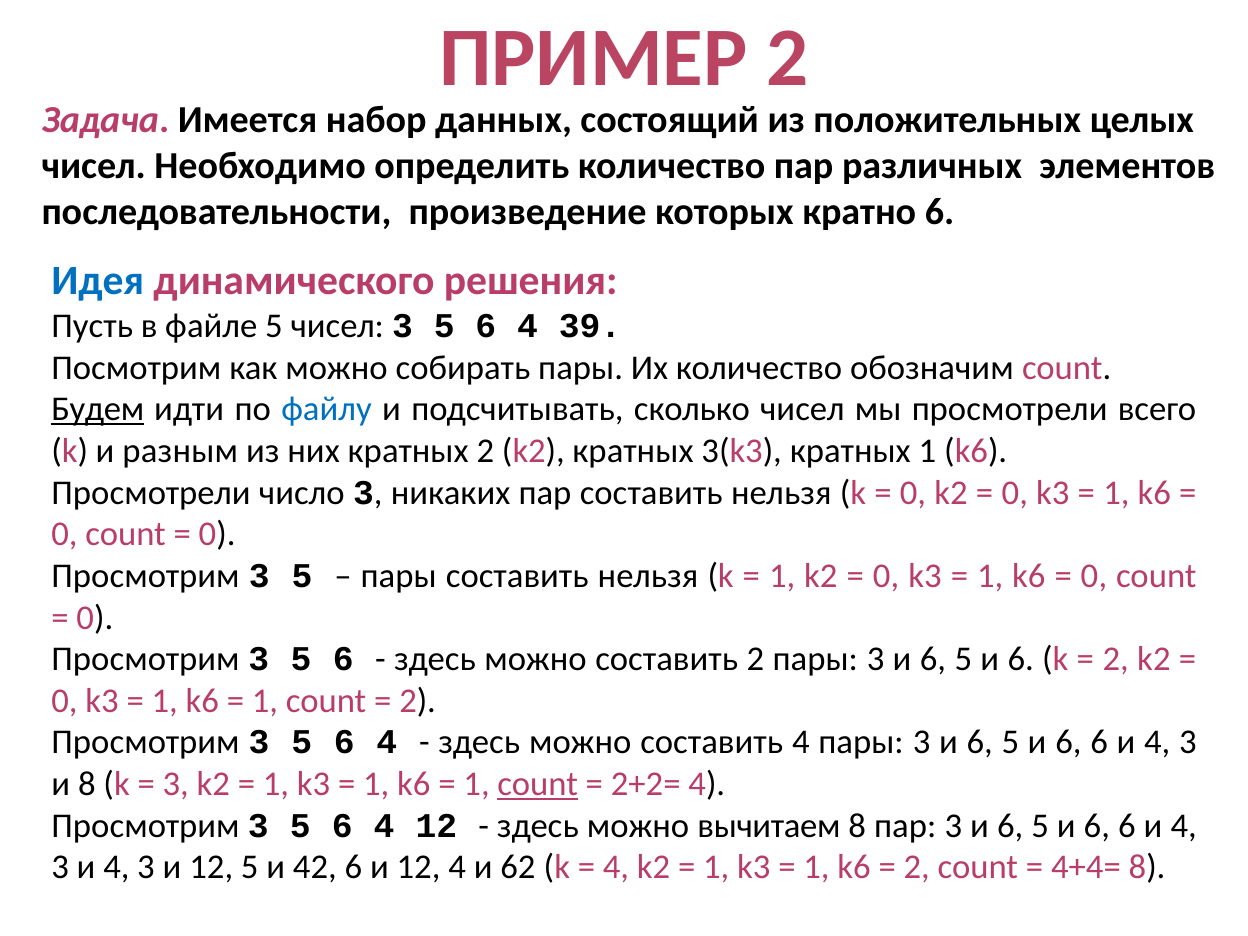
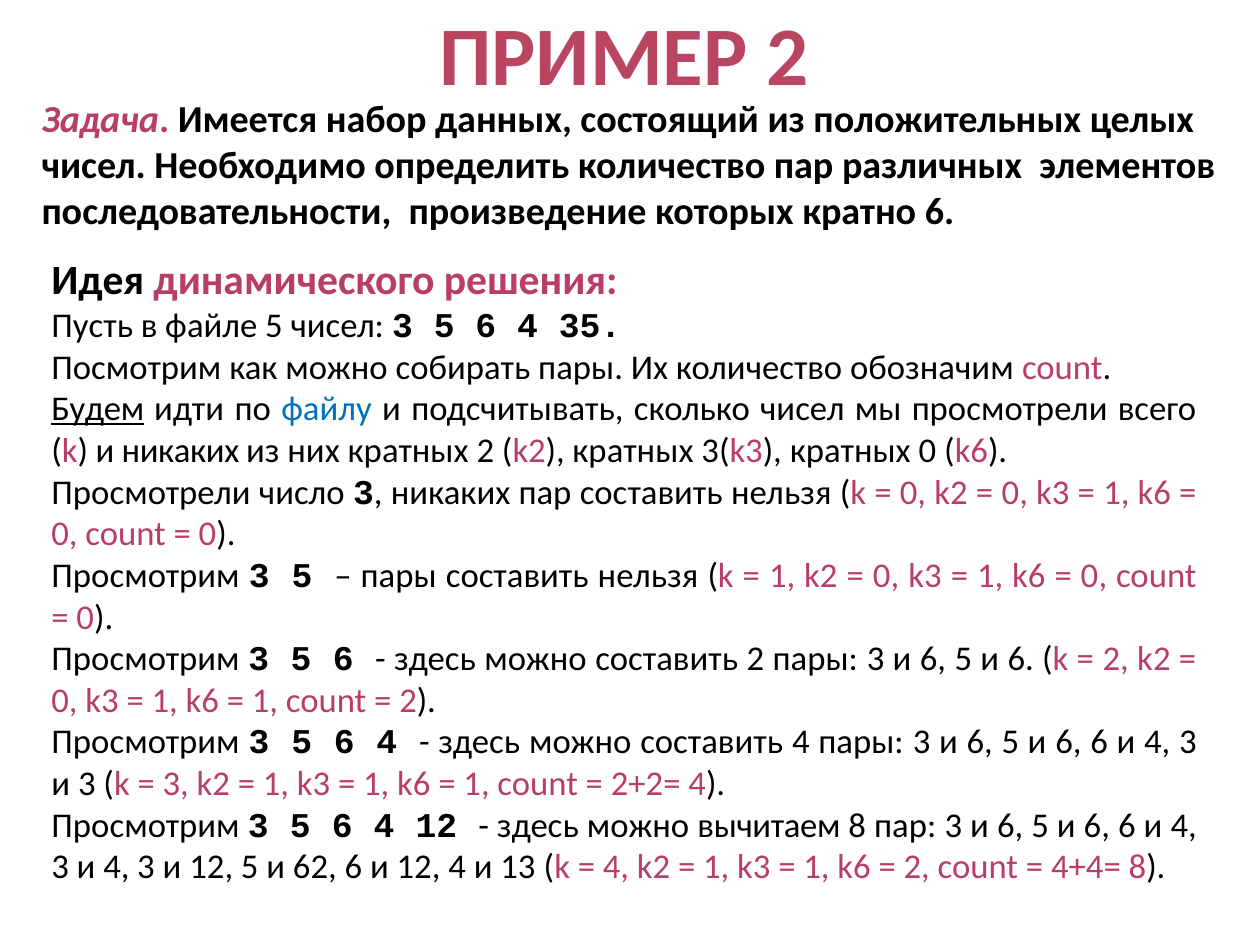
Идея colour: blue -> black
39: 39 -> 35
и разным: разным -> никаких
кратных 1: 1 -> 0
и 8: 8 -> 3
count at (538, 784) underline: present -> none
42: 42 -> 62
62: 62 -> 13
